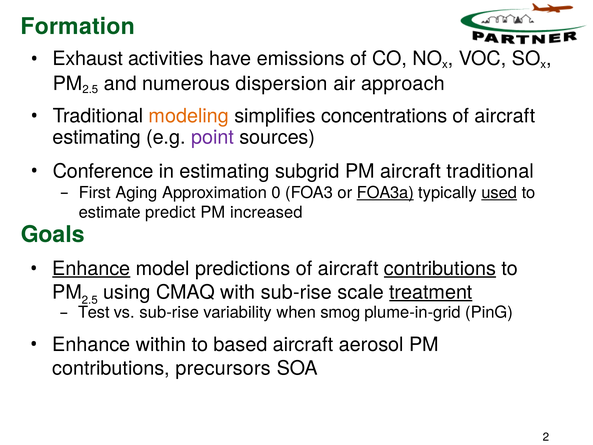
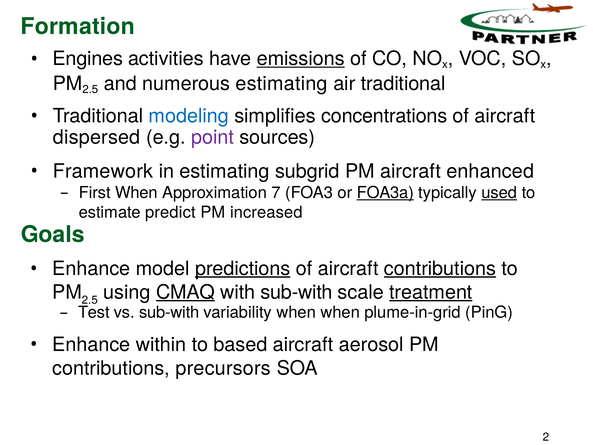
Exhaust: Exhaust -> Engines
emissions underline: none -> present
numerous dispersion: dispersion -> estimating
air approach: approach -> traditional
modeling colour: orange -> blue
estimating at (97, 137): estimating -> dispersed
Conference: Conference -> Framework
aircraft traditional: traditional -> enhanced
First Aging: Aging -> When
0: 0 -> 7
Enhance at (91, 268) underline: present -> none
predictions underline: none -> present
CMAQ underline: none -> present
with sub-rise: sub-rise -> sub-with
vs sub-rise: sub-rise -> sub-with
when smog: smog -> when
